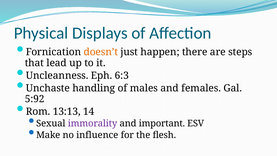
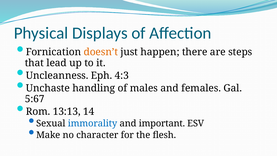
6:3: 6:3 -> 4:3
5:92: 5:92 -> 5:67
immorality colour: purple -> blue
influence: influence -> character
